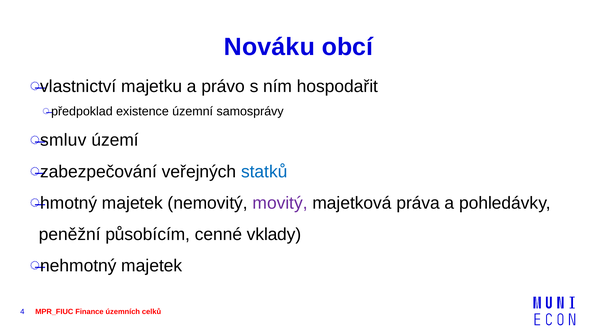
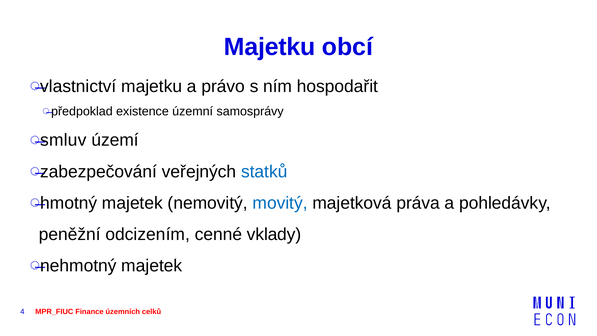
Nováku at (269, 47): Nováku -> Majetku
movitý colour: purple -> blue
působícím: působícím -> odcizením
